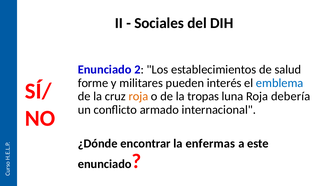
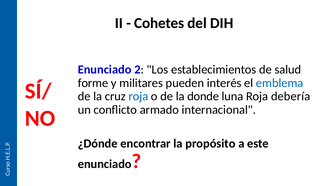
Sociales: Sociales -> Cohetes
roja at (138, 96) colour: orange -> blue
tropas: tropas -> donde
enfermas: enfermas -> propósito
